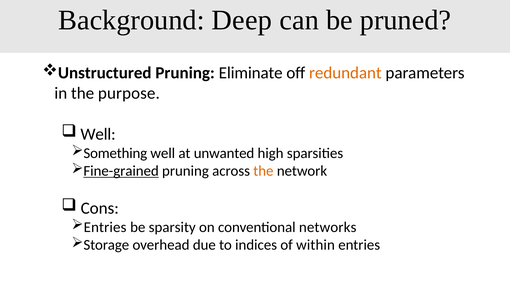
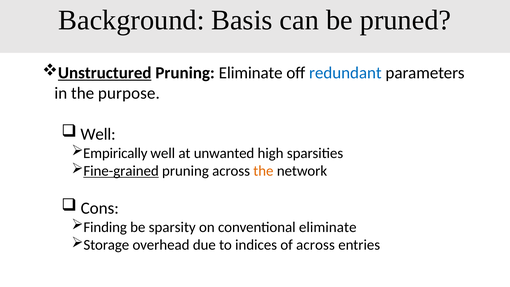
Deep: Deep -> Basis
Unstructured underline: none -> present
redundant colour: orange -> blue
Something: Something -> Empirically
Entries at (105, 227): Entries -> Finding
conventional networks: networks -> eliminate
of within: within -> across
